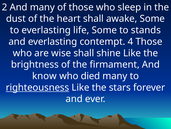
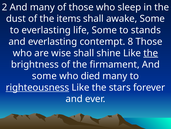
heart: heart -> items
4: 4 -> 8
the at (151, 53) underline: none -> present
know at (44, 76): know -> some
